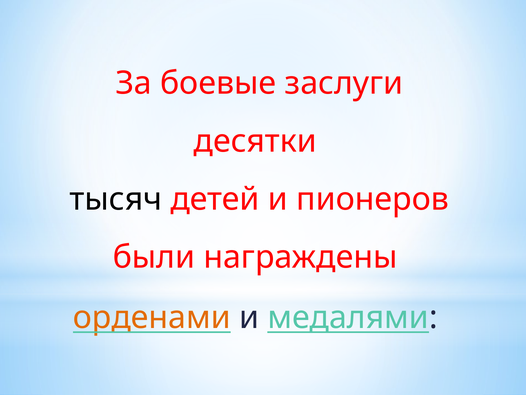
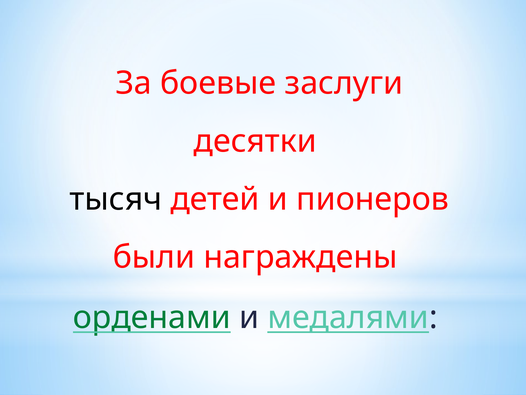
орденами colour: orange -> green
